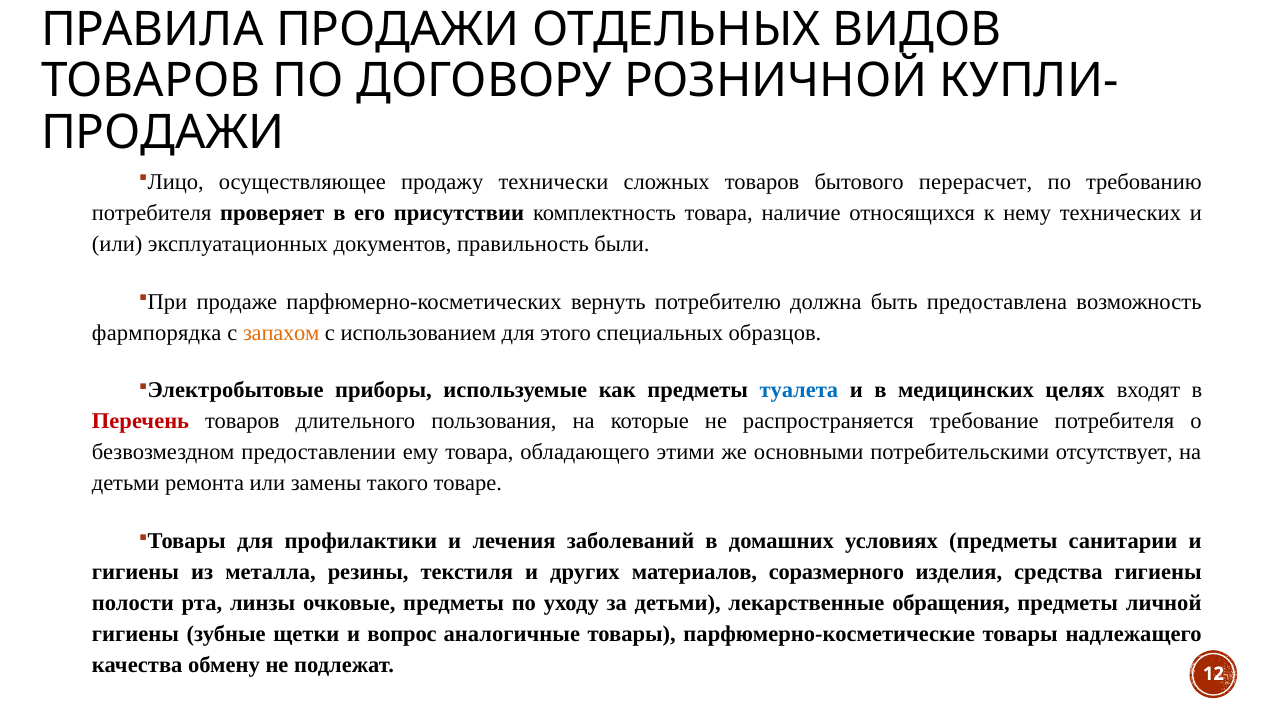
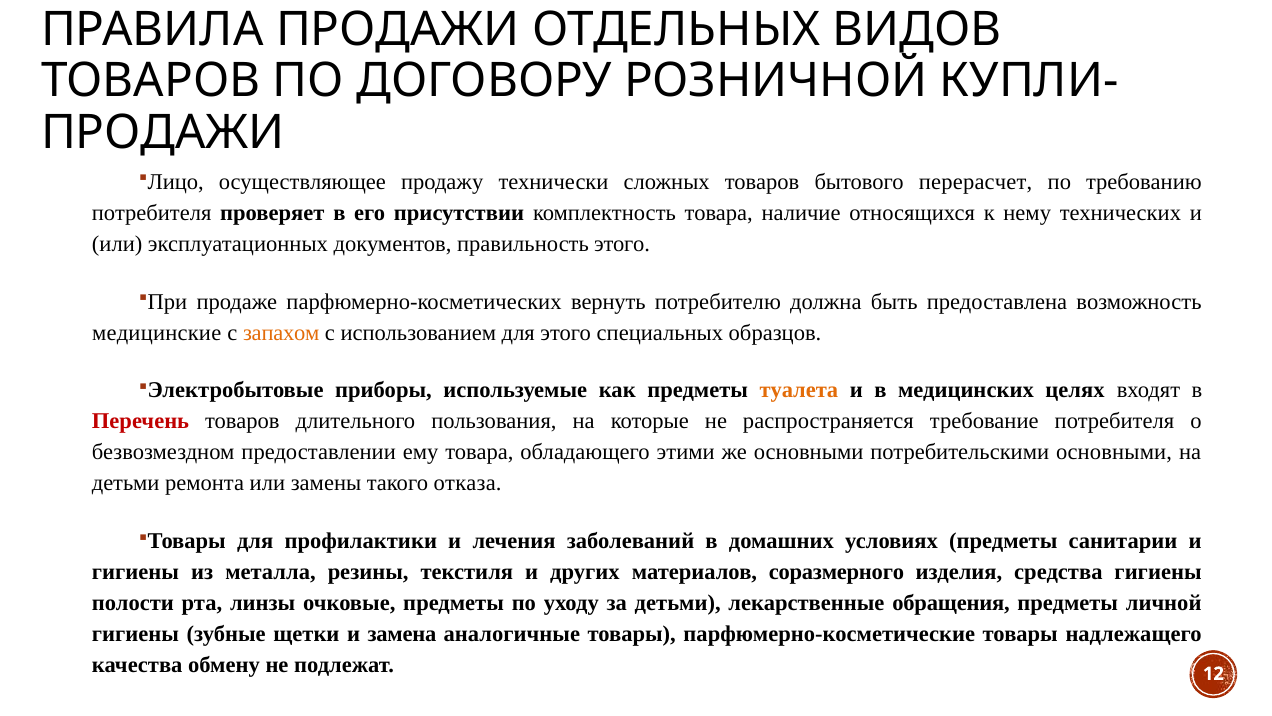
правильность были: были -> этого
фармпорядка: фармпорядка -> медицинские
туалета colour: blue -> orange
потребительскими отсутствует: отсутствует -> основными
товаре: товаре -> отказа
вопрос: вопрос -> замена
